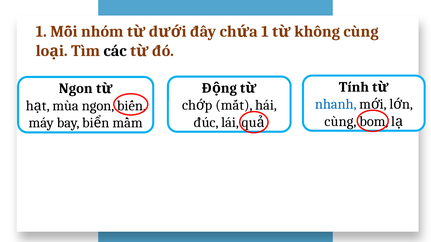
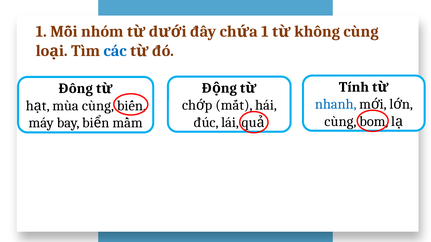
các colour: black -> blue
Ngon at (76, 89): Ngon -> Đông
mùa ngon: ngon -> cùng
